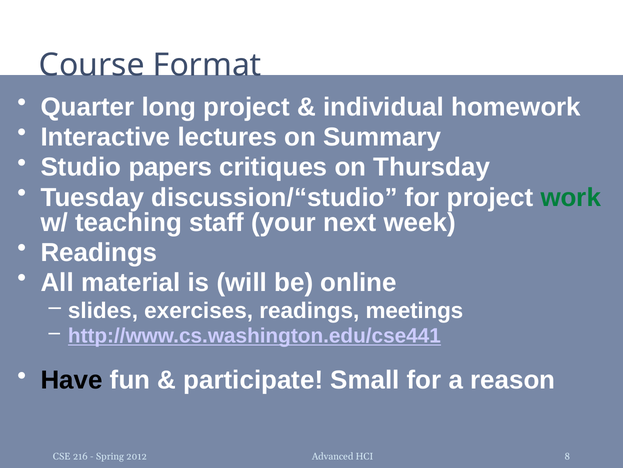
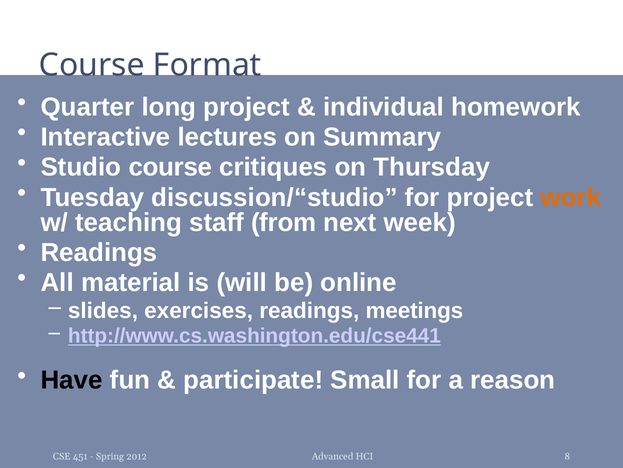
Studio papers: papers -> course
work colour: green -> orange
your: your -> from
216: 216 -> 451
